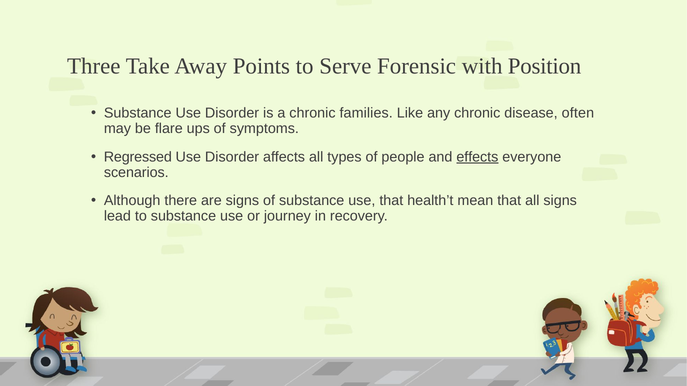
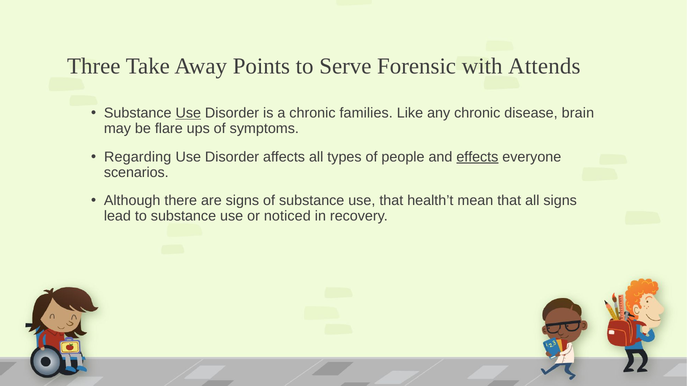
Position: Position -> Attends
Use at (188, 113) underline: none -> present
often: often -> brain
Regressed: Regressed -> Regarding
journey: journey -> noticed
